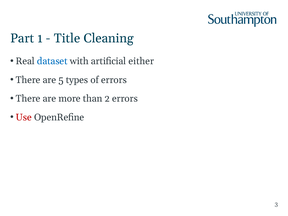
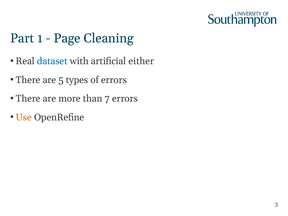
Title: Title -> Page
2: 2 -> 7
Use colour: red -> orange
